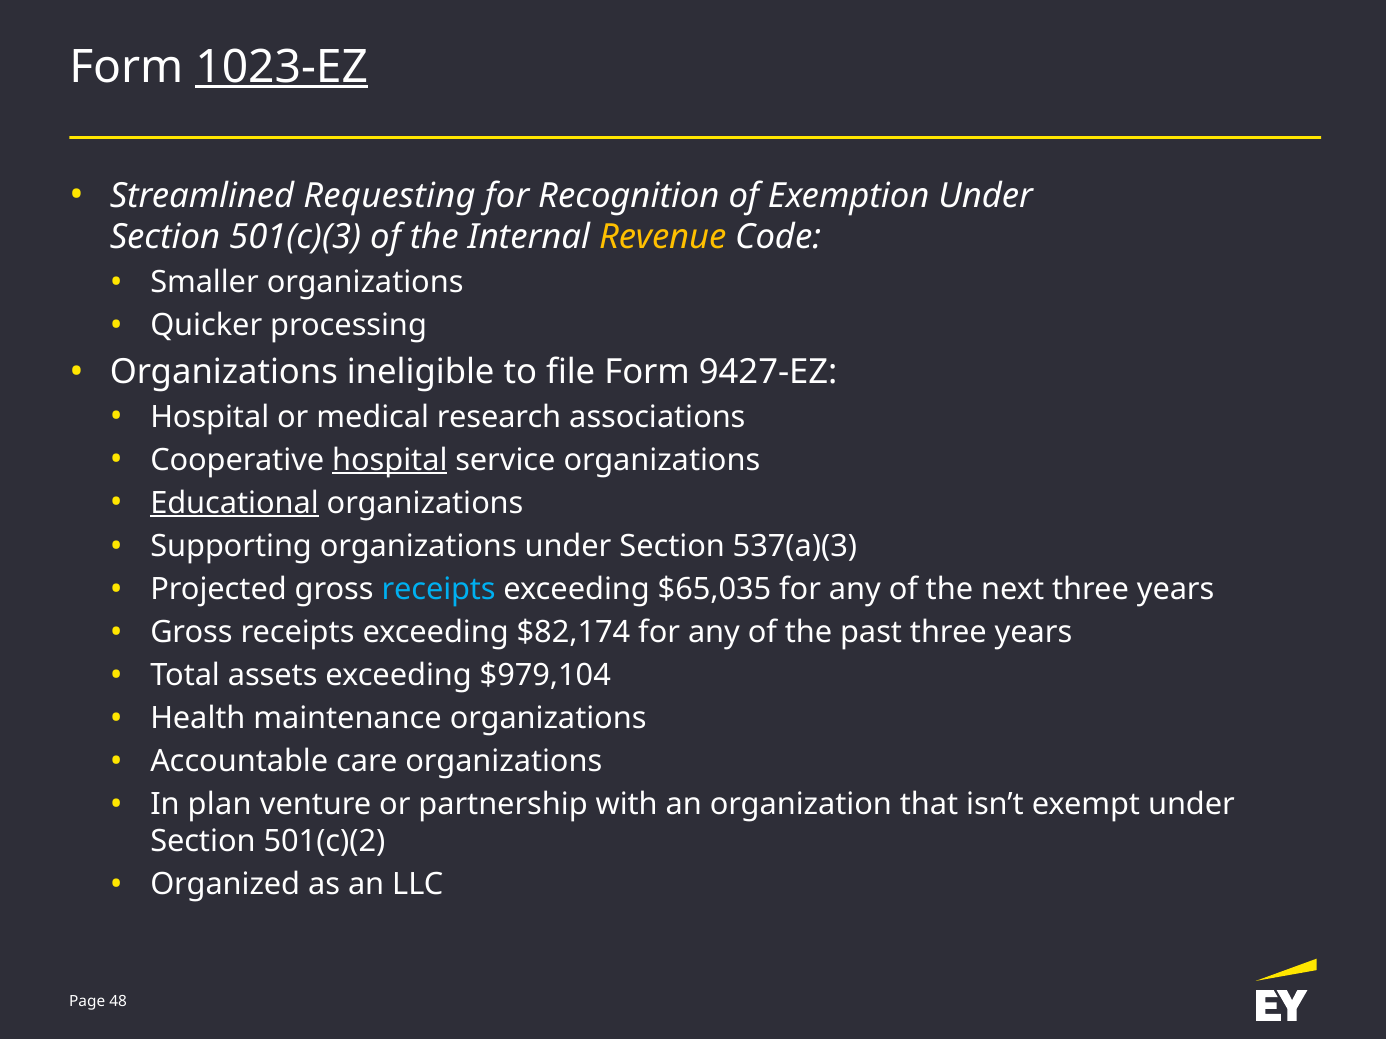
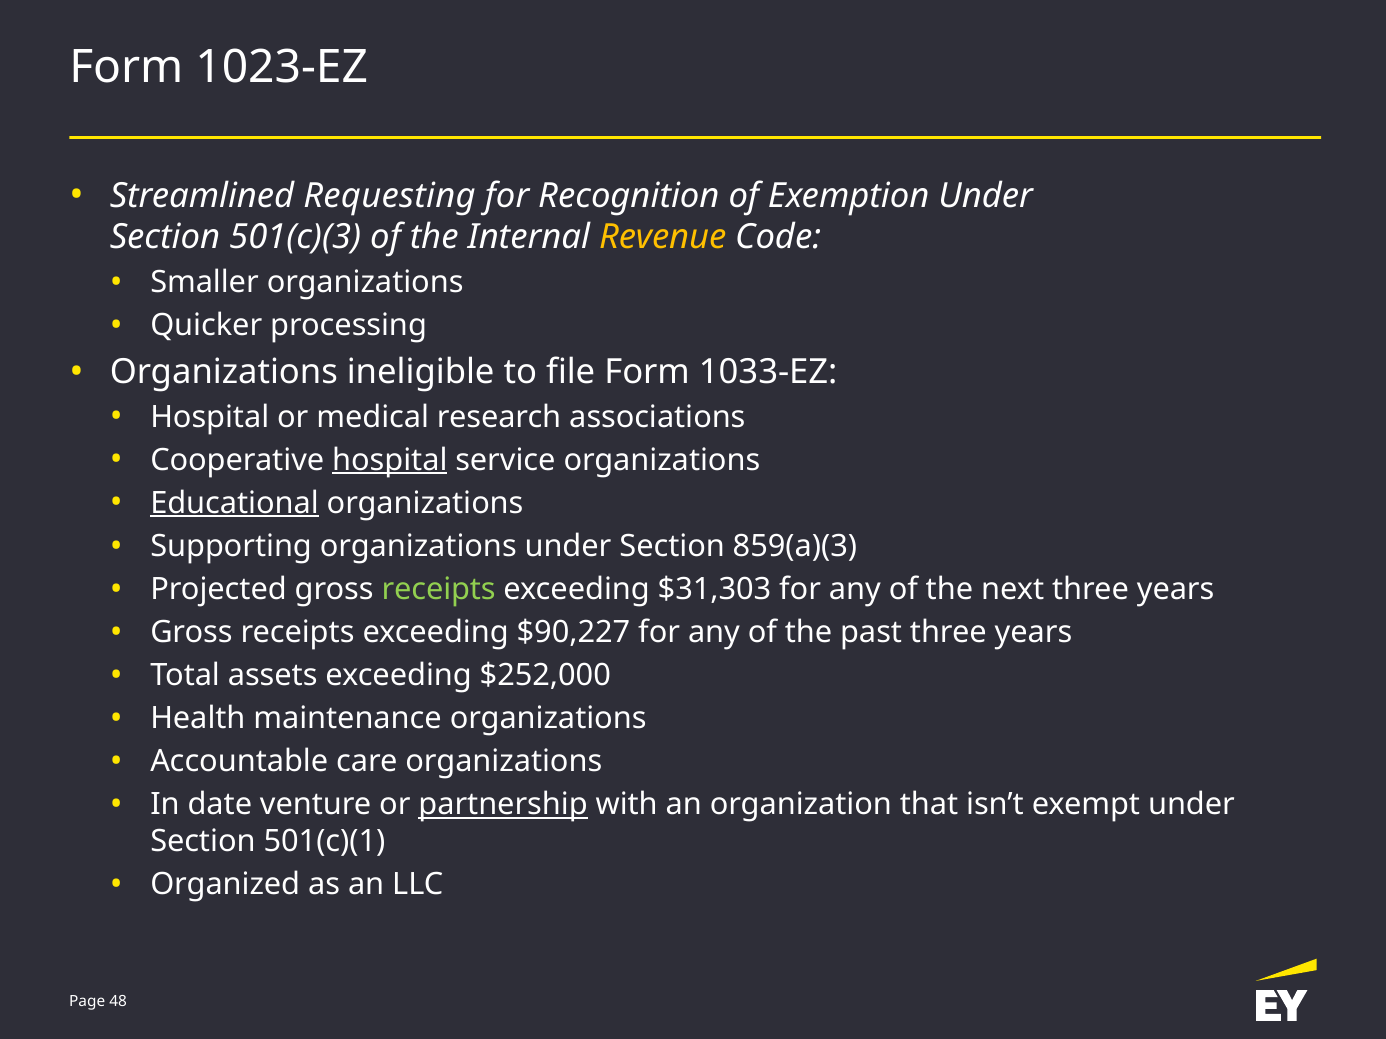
1023-EZ underline: present -> none
9427-EZ: 9427-EZ -> 1033-EZ
537(a)(3: 537(a)(3 -> 859(a)(3
receipts at (439, 590) colour: light blue -> light green
$65,035: $65,035 -> $31,303
$82,174: $82,174 -> $90,227
$979,104: $979,104 -> $252,000
plan: plan -> date
partnership underline: none -> present
501(c)(2: 501(c)(2 -> 501(c)(1
